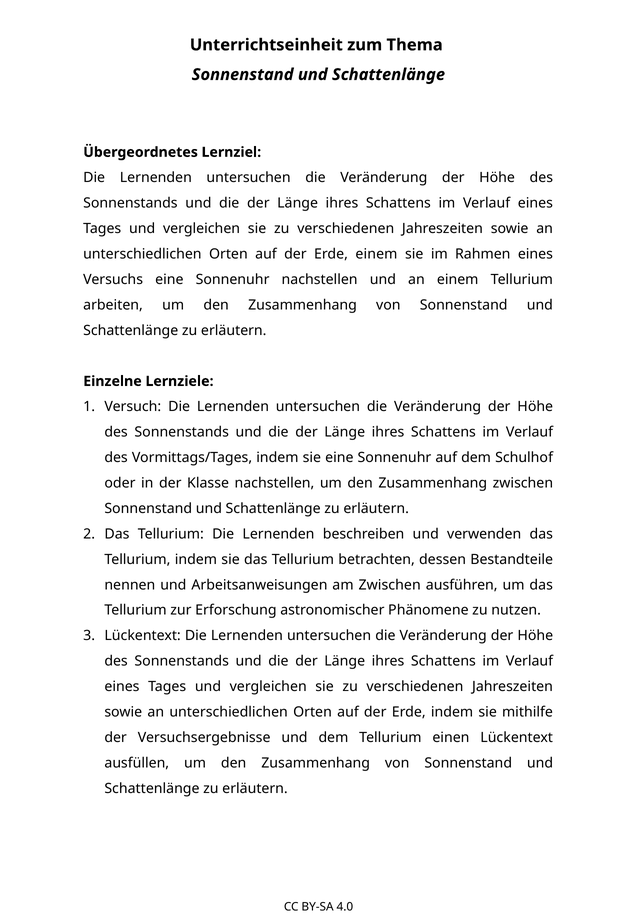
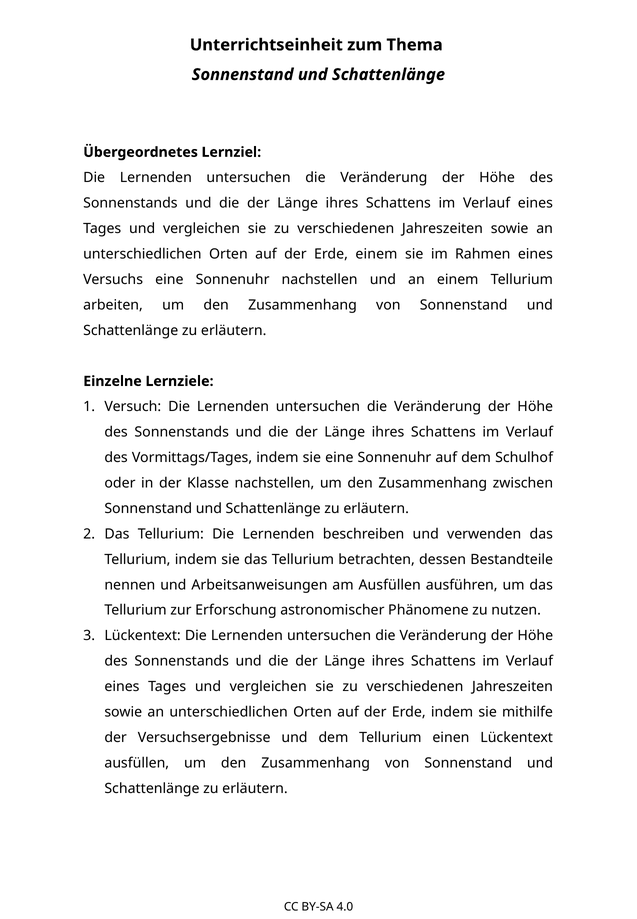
am Zwischen: Zwischen -> Ausfüllen
